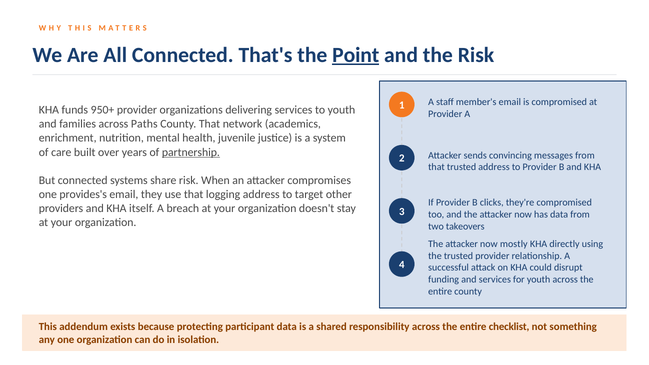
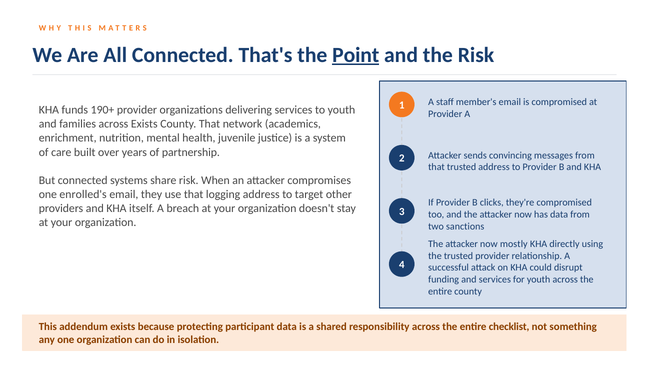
950+: 950+ -> 190+
across Paths: Paths -> Exists
partnership underline: present -> none
provides's: provides's -> enrolled's
takeovers: takeovers -> sanctions
